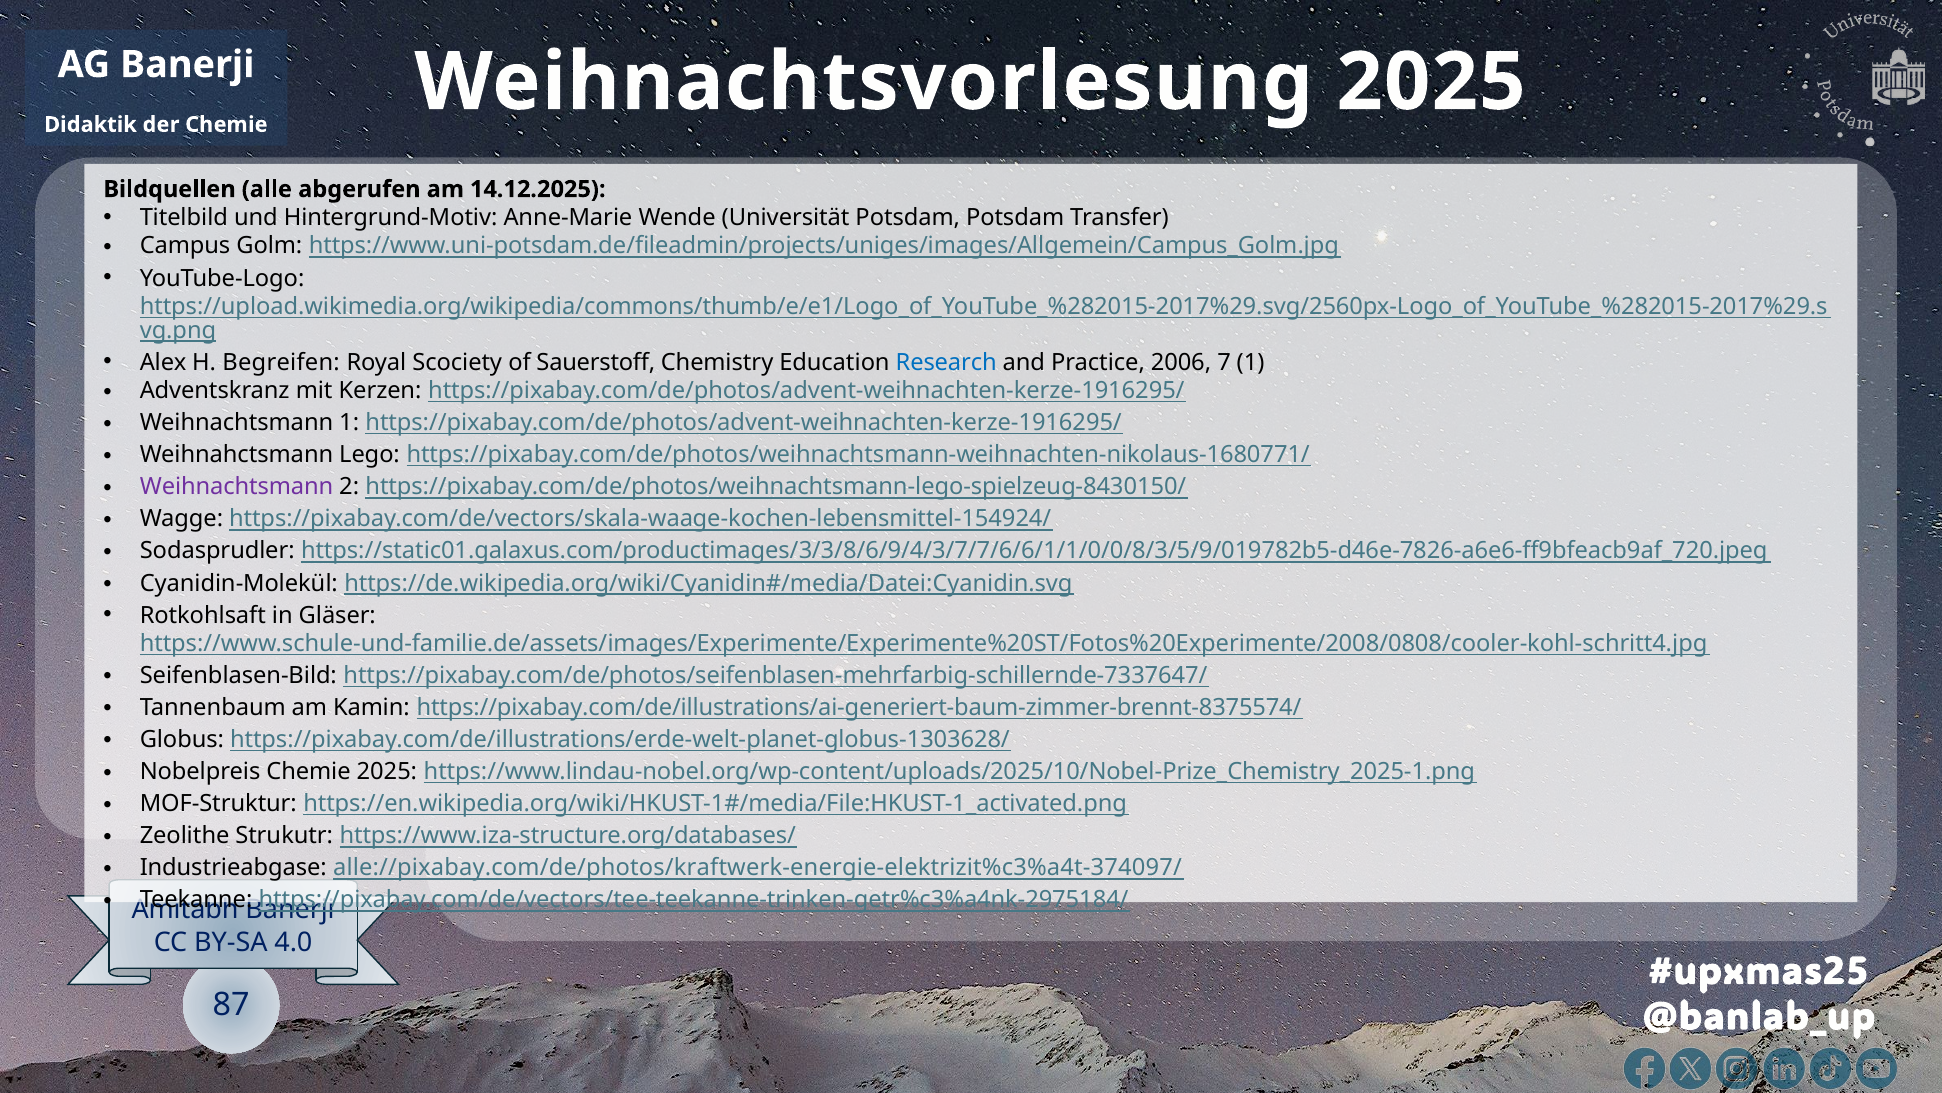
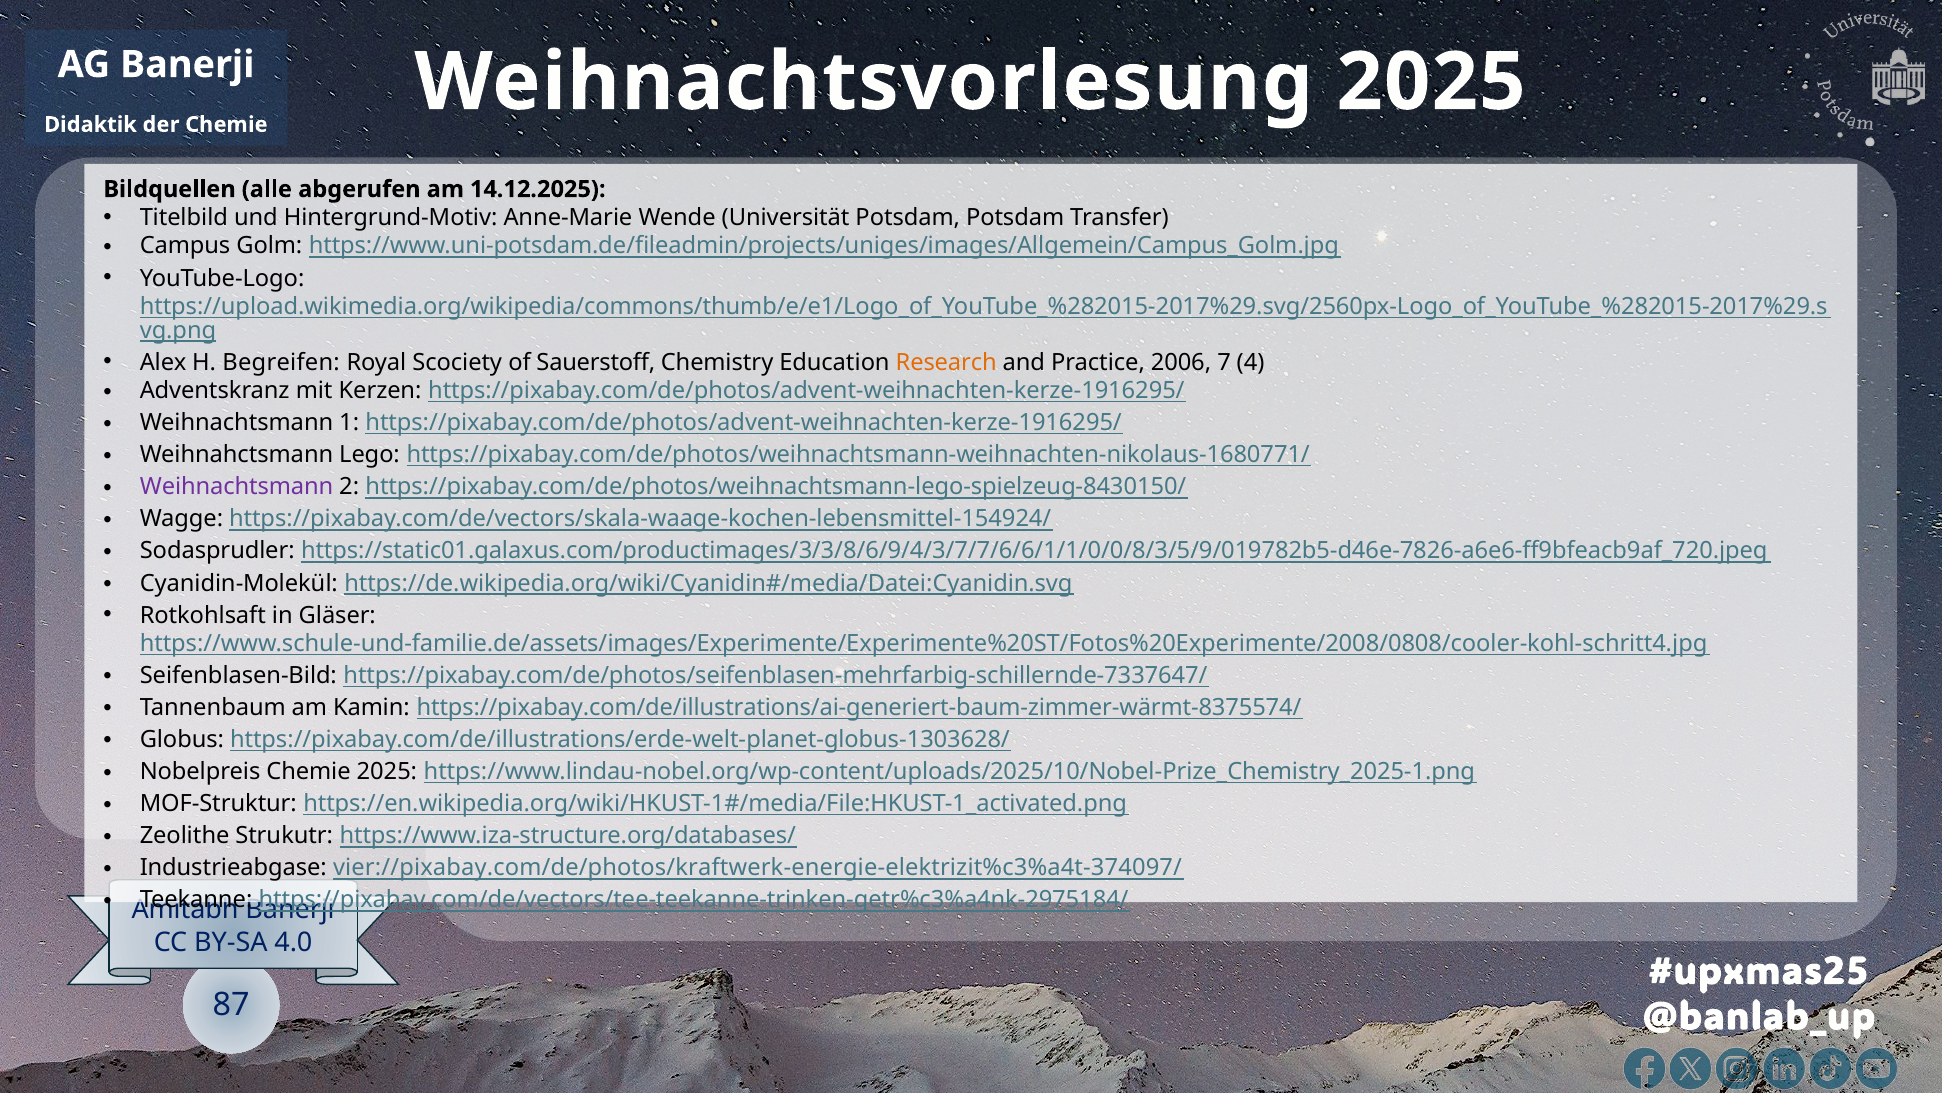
Research colour: blue -> orange
7 1: 1 -> 4
https://pixabay.com/de/illustrations/ai-generiert-baum-zimmer-brennt-8375574/: https://pixabay.com/de/illustrations/ai-generiert-baum-zimmer-brennt-8375574/ -> https://pixabay.com/de/illustrations/ai-generiert-baum-zimmer-wärmt-8375574/
alle://pixabay.com/de/photos/kraftwerk-energie-elektrizit%c3%a4t-374097/: alle://pixabay.com/de/photos/kraftwerk-energie-elektrizit%c3%a4t-374097/ -> vier://pixabay.com/de/photos/kraftwerk-energie-elektrizit%c3%a4t-374097/
